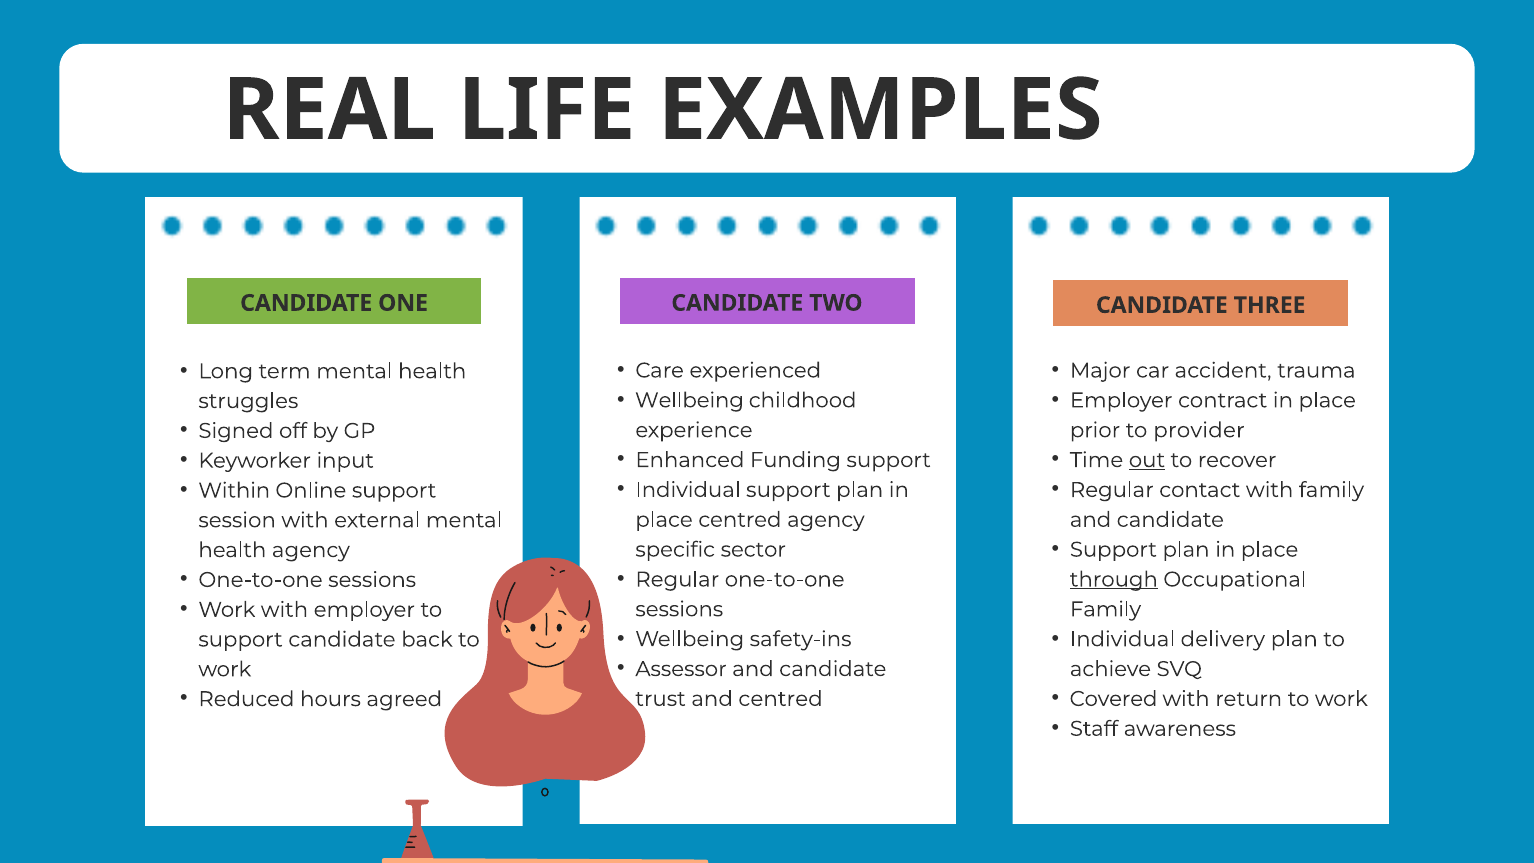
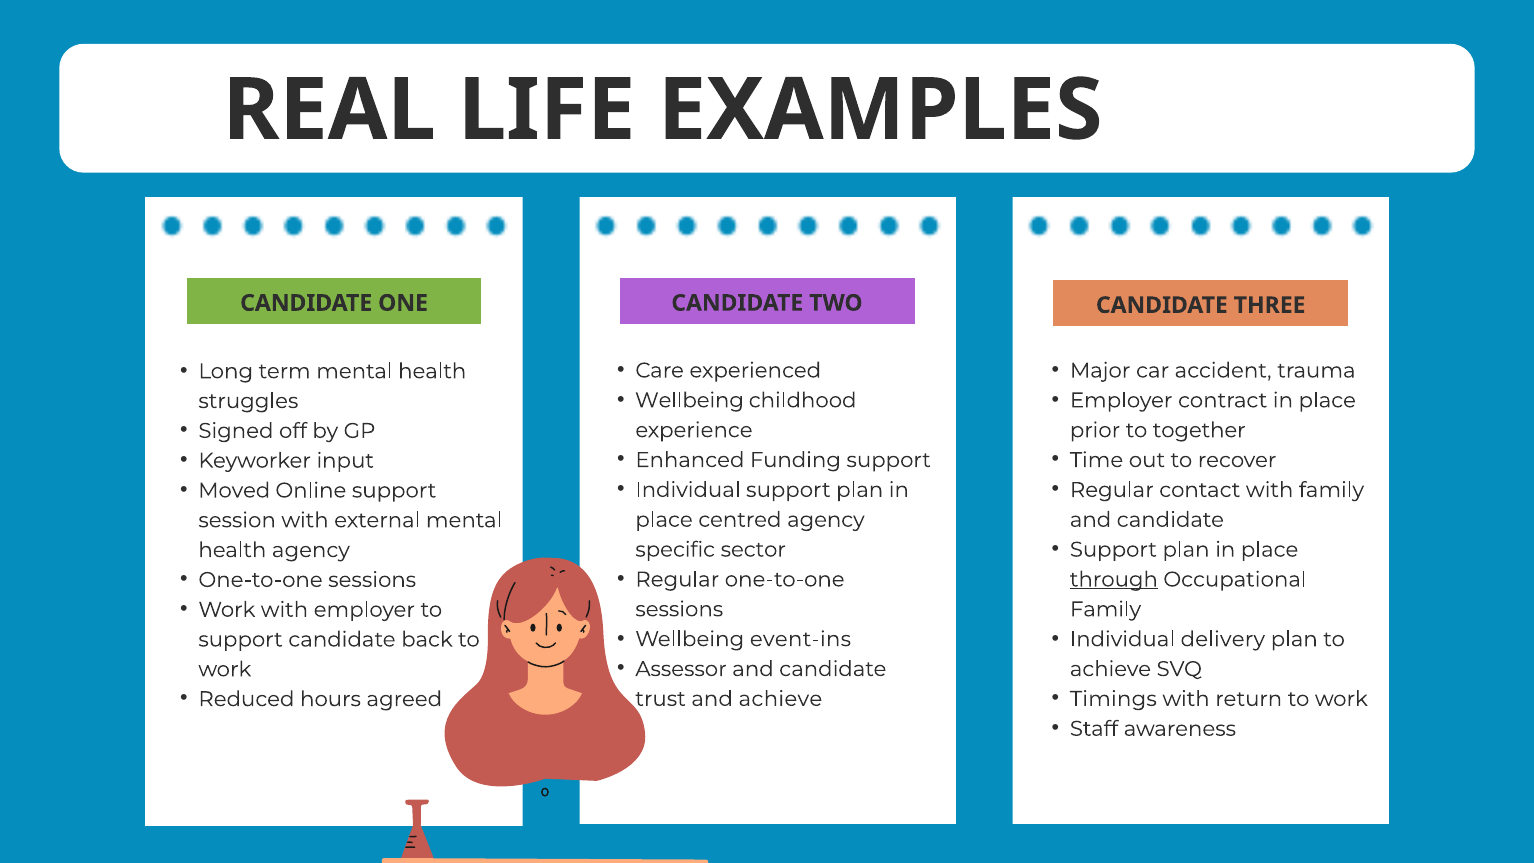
provider: provider -> together
out underline: present -> none
Within: Within -> Moved
safety-ins: safety-ins -> event-ins
Covered: Covered -> Timings
and centred: centred -> achieve
